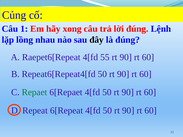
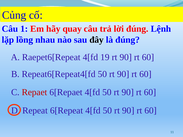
xong: xong -> quay
55: 55 -> 19
Repaet colour: green -> red
